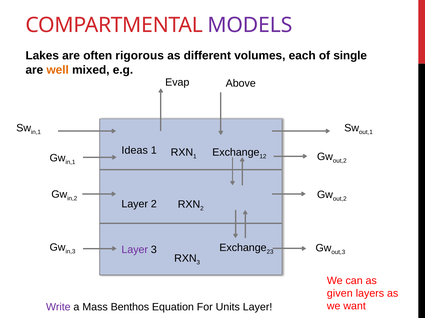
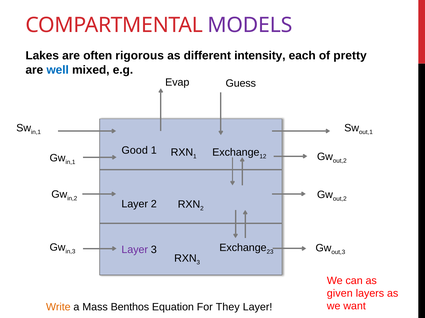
volumes: volumes -> intensity
single: single -> pretty
well colour: orange -> blue
Above: Above -> Guess
Ideas: Ideas -> Good
Write colour: purple -> orange
Units: Units -> They
